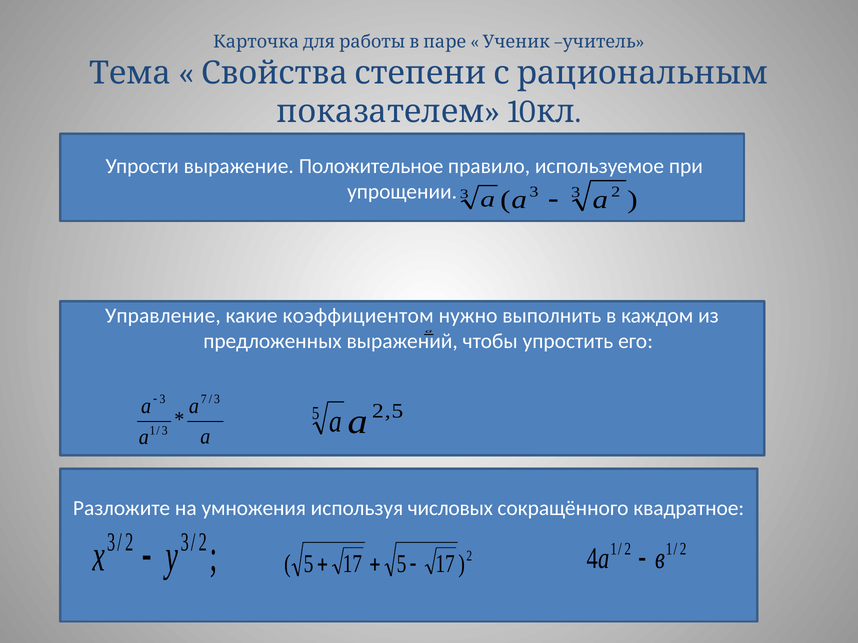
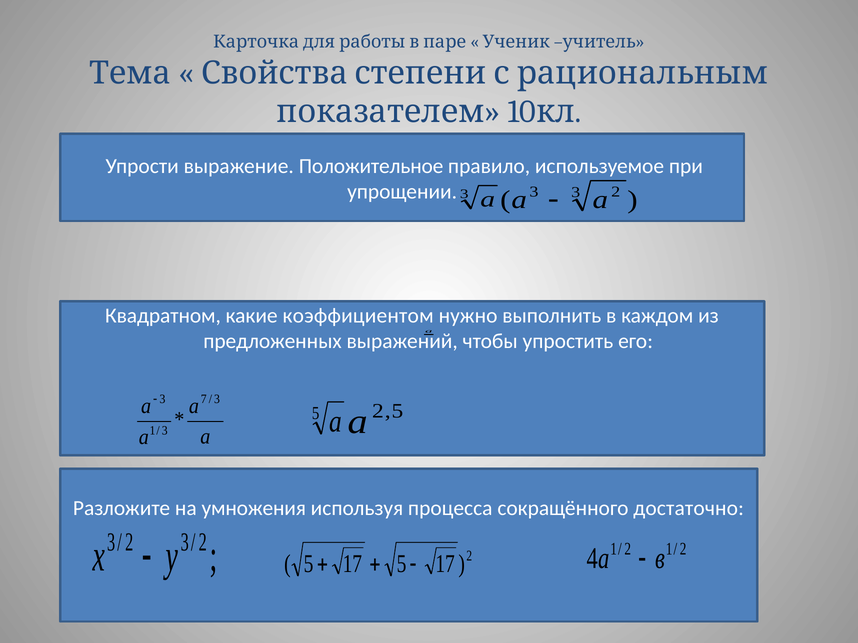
Управление: Управление -> Квадратном
числовых: числовых -> процесса
квадратное: квадратное -> достаточно
